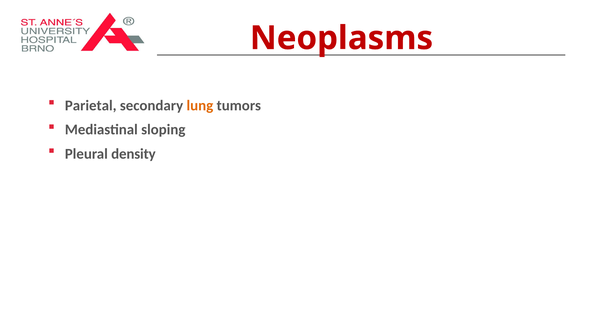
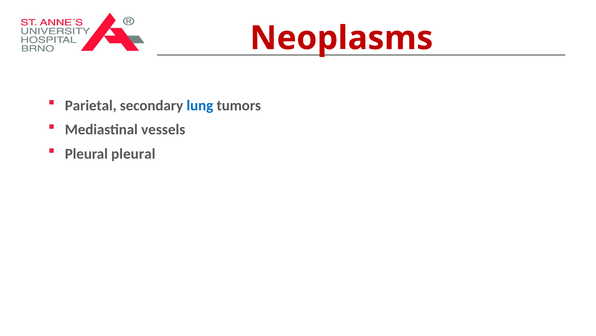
lung colour: orange -> blue
sloping: sloping -> vessels
Pleural density: density -> pleural
